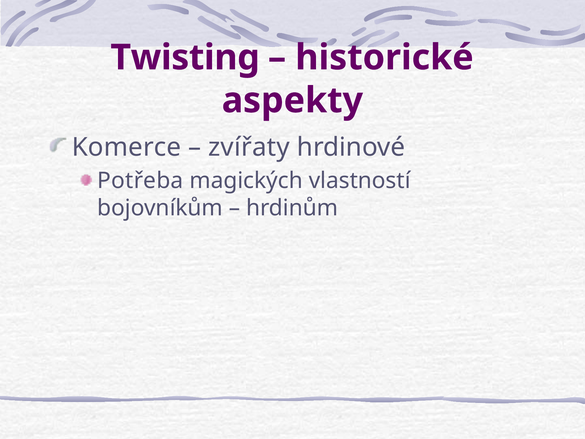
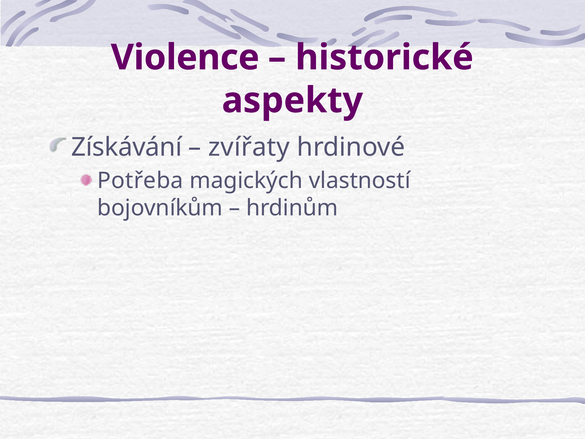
Twisting: Twisting -> Violence
Komerce: Komerce -> Získávání
